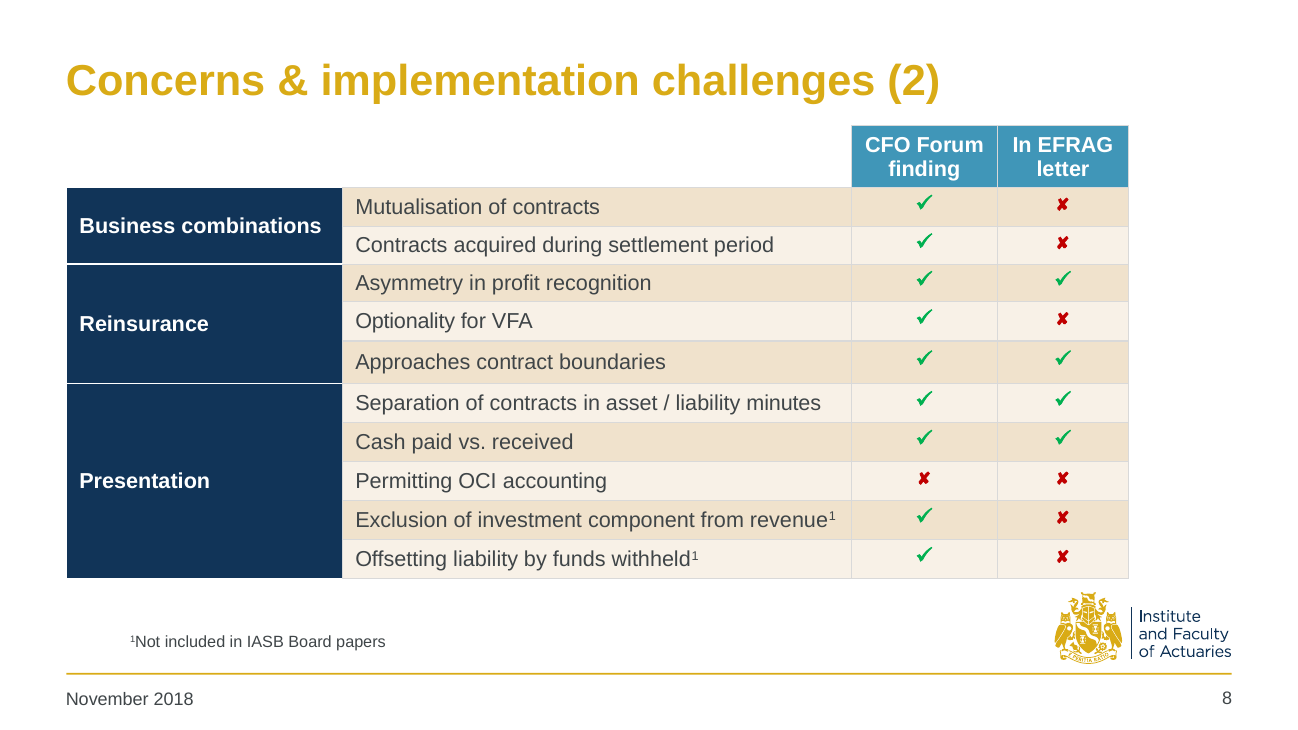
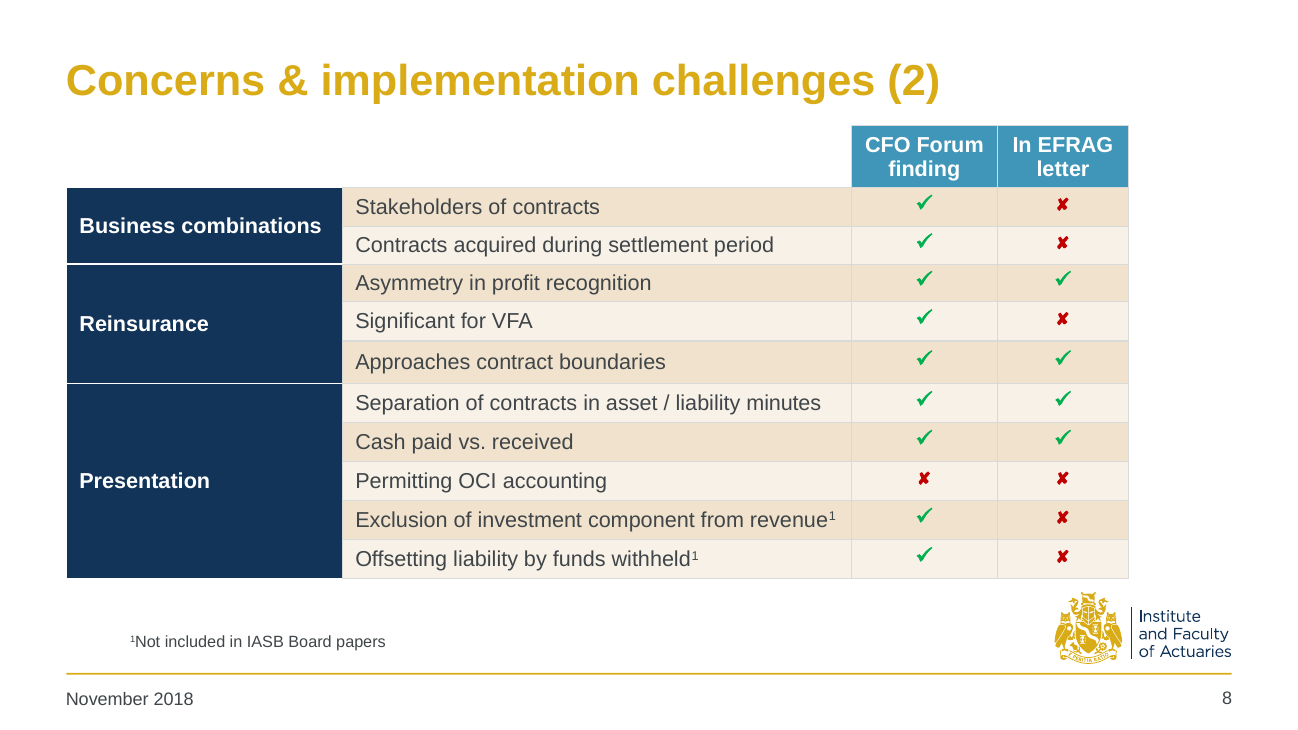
Mutualisation: Mutualisation -> Stakeholders
Optionality: Optionality -> Significant
